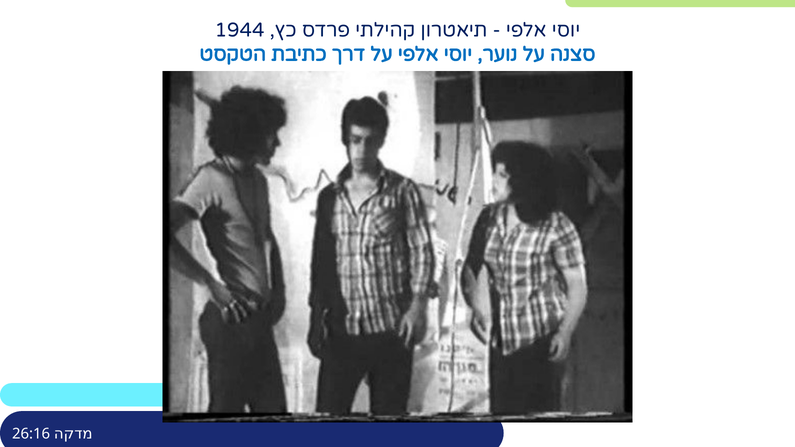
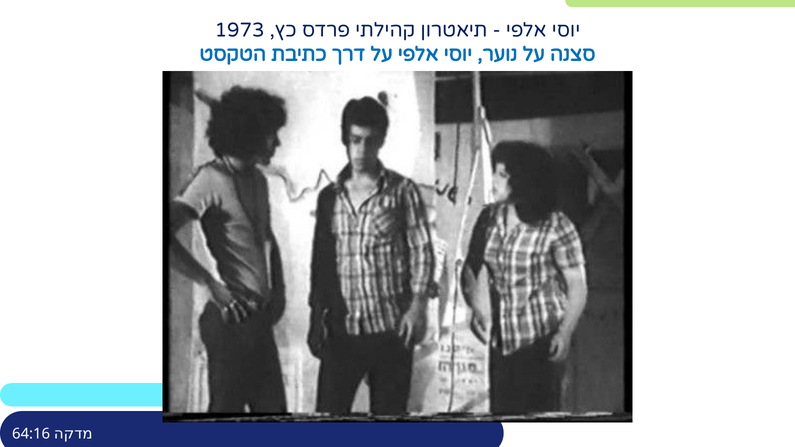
1944: 1944 -> 1973
26:16: 26:16 -> 64:16
